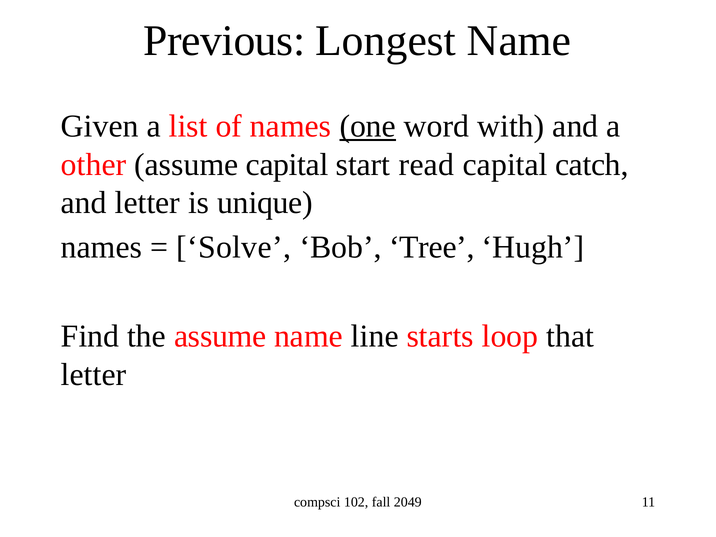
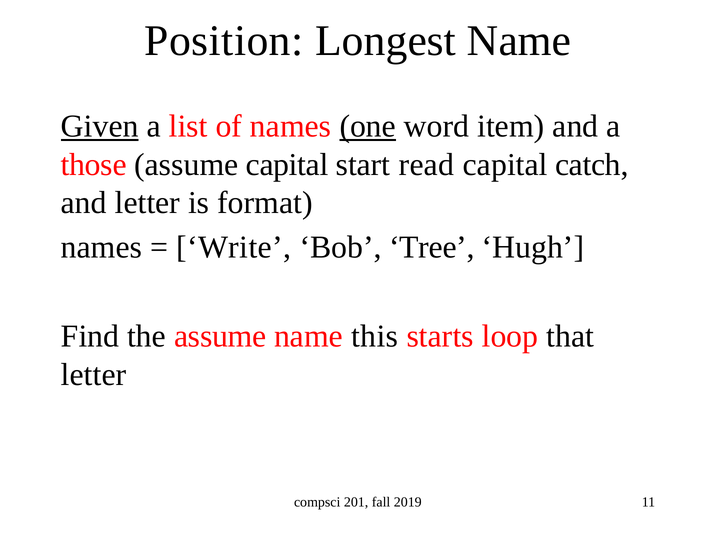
Previous: Previous -> Position
Given underline: none -> present
with: with -> item
other: other -> those
unique: unique -> format
Solve: Solve -> Write
line: line -> this
102: 102 -> 201
2049: 2049 -> 2019
